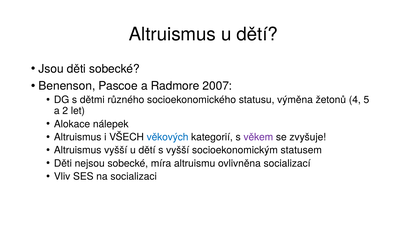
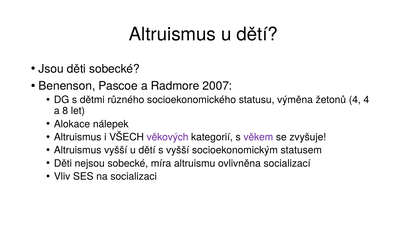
4 5: 5 -> 4
2: 2 -> 8
věkových colour: blue -> purple
